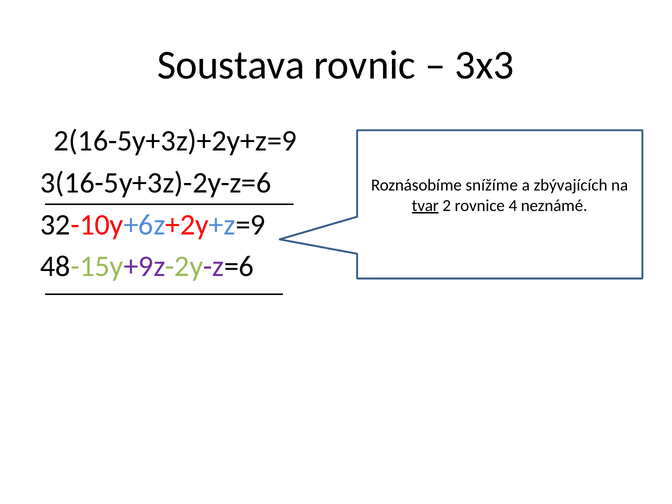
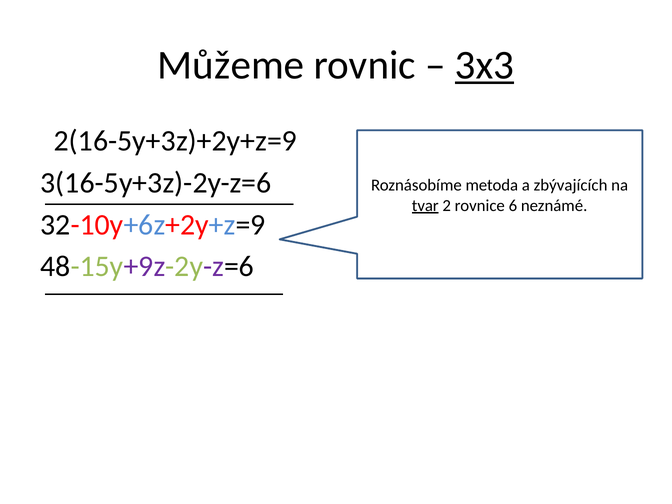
Soustava: Soustava -> Můžeme
3x3 underline: none -> present
snížíme: snížíme -> metoda
4: 4 -> 6
